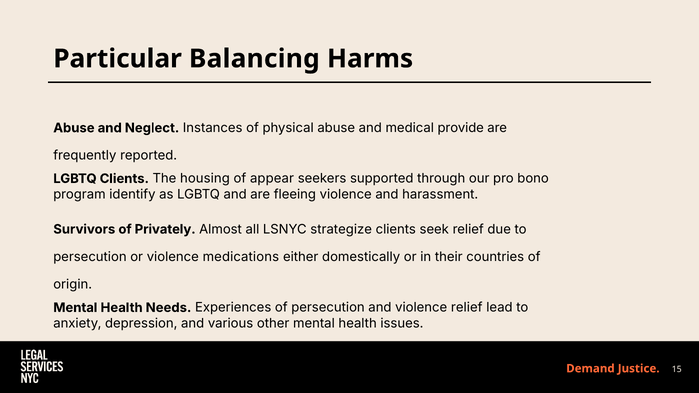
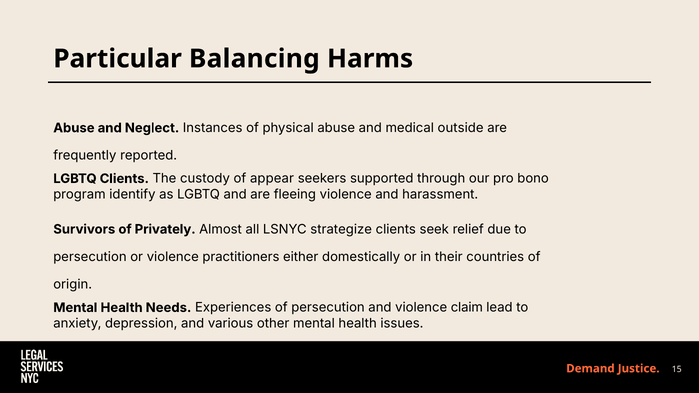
provide: provide -> outside
housing: housing -> custody
medications: medications -> practitioners
violence relief: relief -> claim
